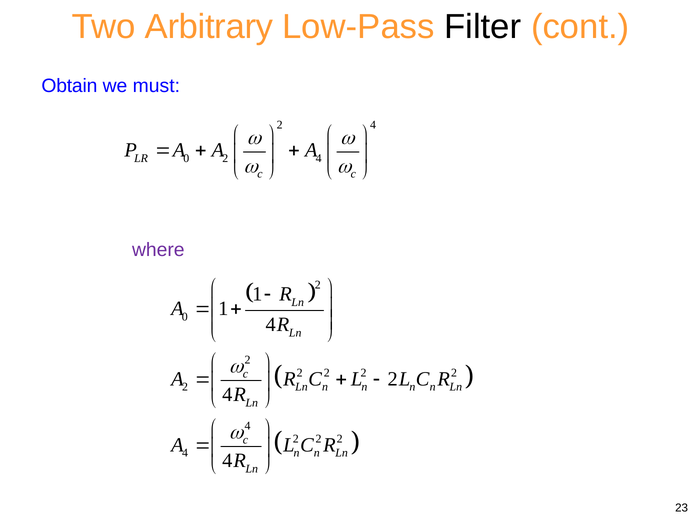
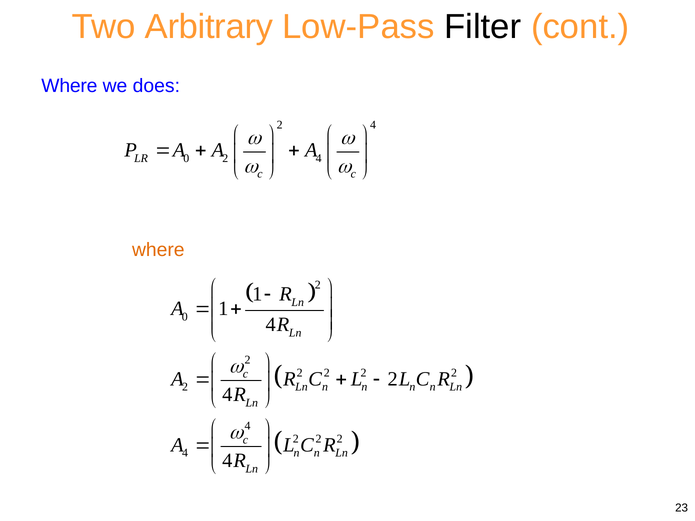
Obtain at (69, 86): Obtain -> Where
must: must -> does
where at (158, 250) colour: purple -> orange
